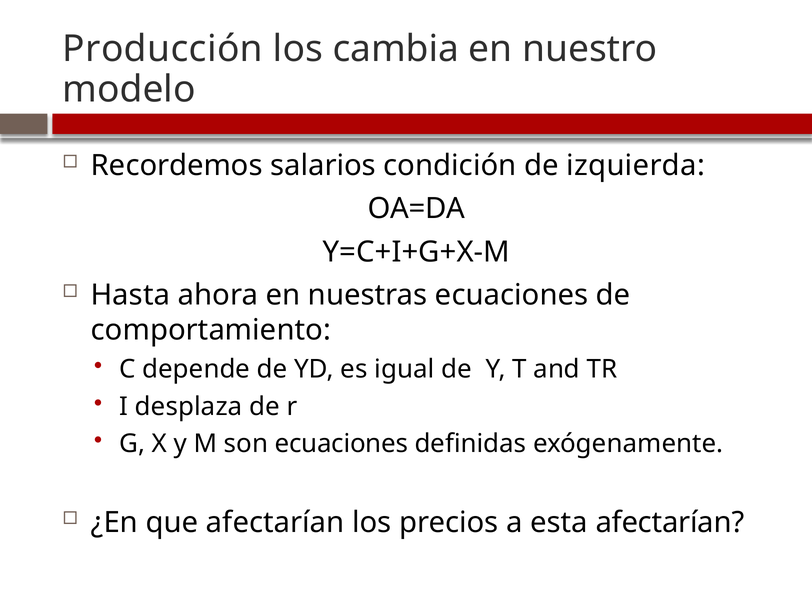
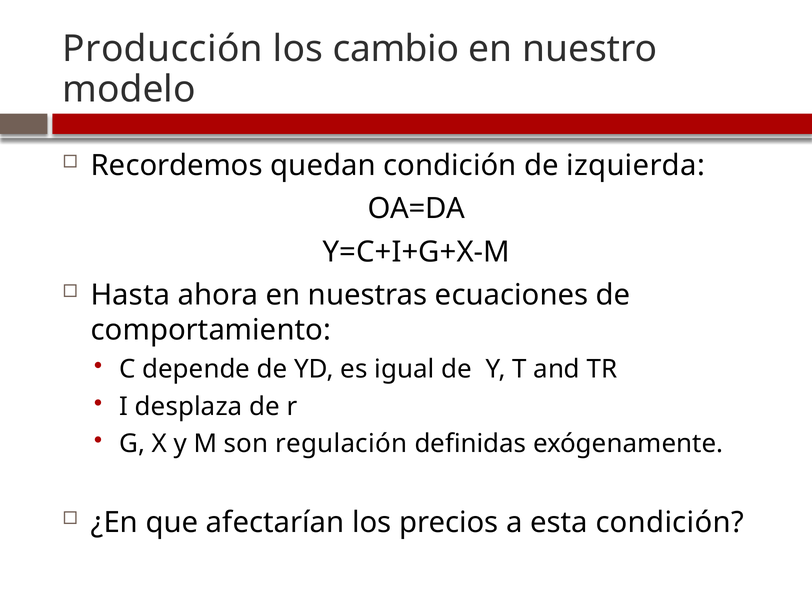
cambia: cambia -> cambio
salarios: salarios -> quedan
son ecuaciones: ecuaciones -> regulación
esta afectarían: afectarían -> condición
